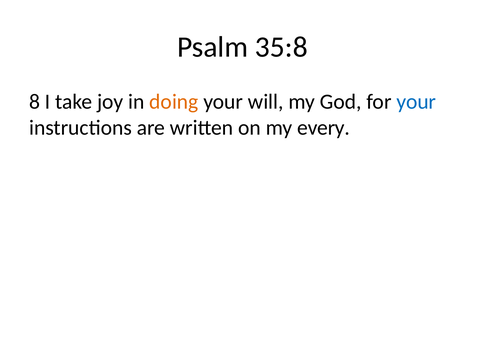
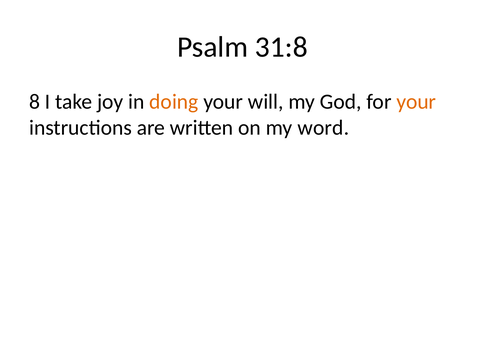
35:8: 35:8 -> 31:8
your at (416, 102) colour: blue -> orange
every: every -> word
